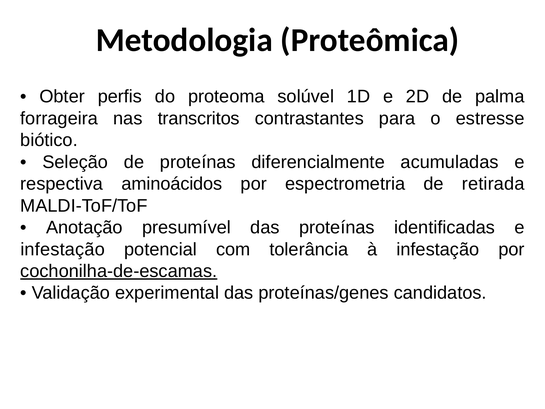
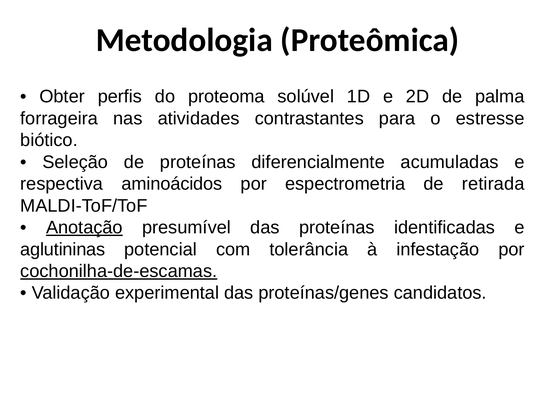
transcritos: transcritos -> atividades
Anotação underline: none -> present
infestação at (63, 249): infestação -> aglutininas
